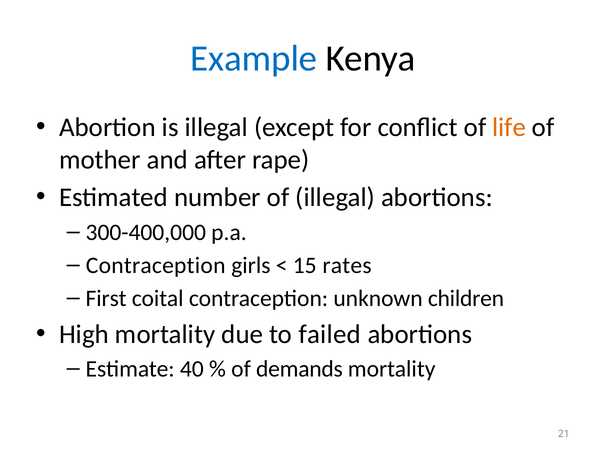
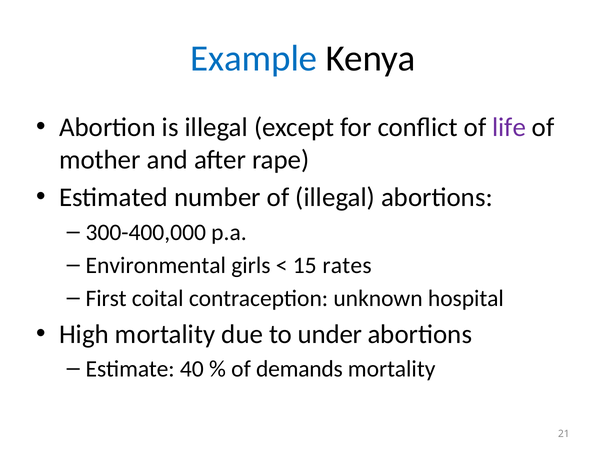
life colour: orange -> purple
Contraception at (156, 265): Contraception -> Environmental
children: children -> hospital
failed: failed -> under
